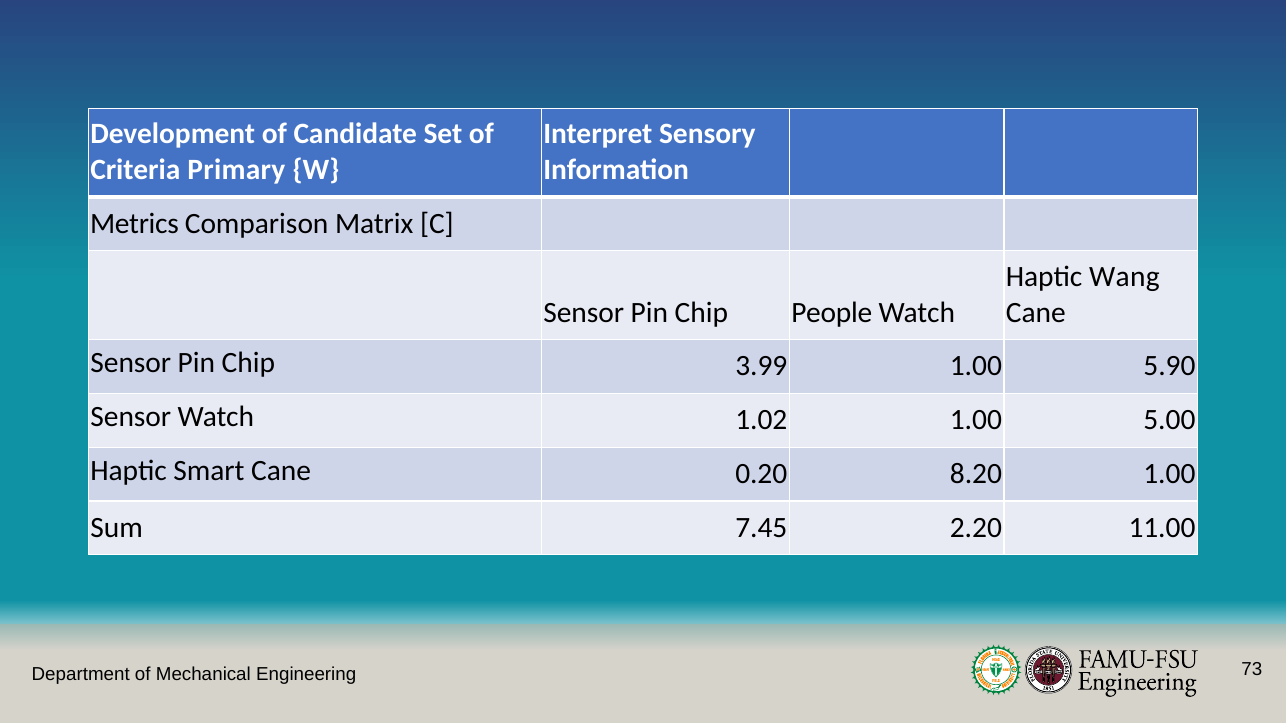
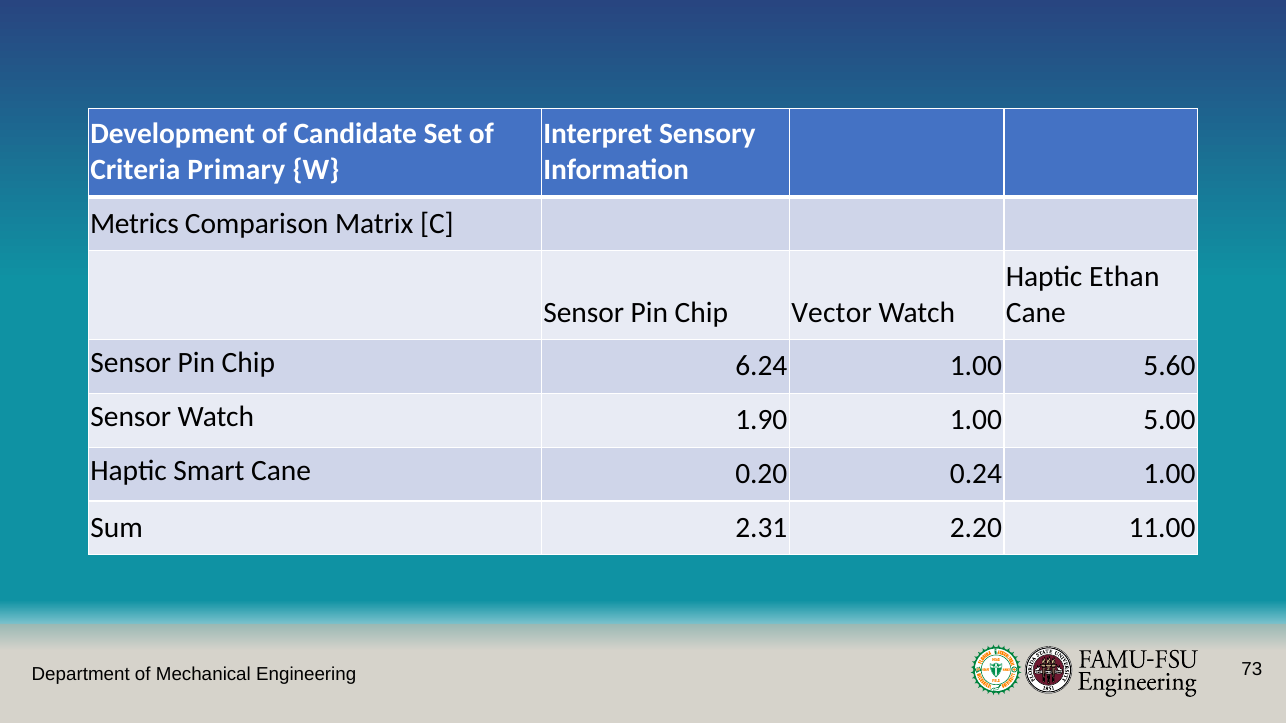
Wang: Wang -> Ethan
People: People -> Vector
3.99: 3.99 -> 6.24
5.90: 5.90 -> 5.60
1.02: 1.02 -> 1.90
8.20: 8.20 -> 0.24
7.45: 7.45 -> 2.31
